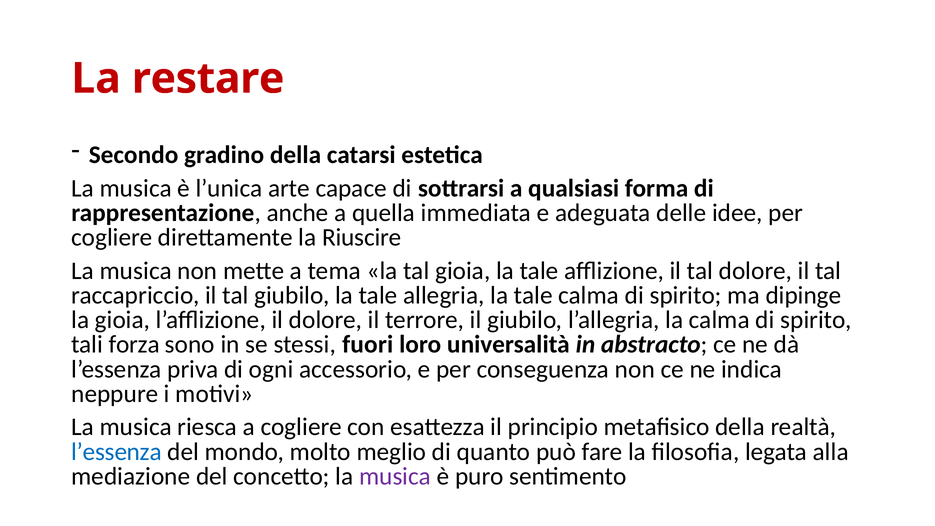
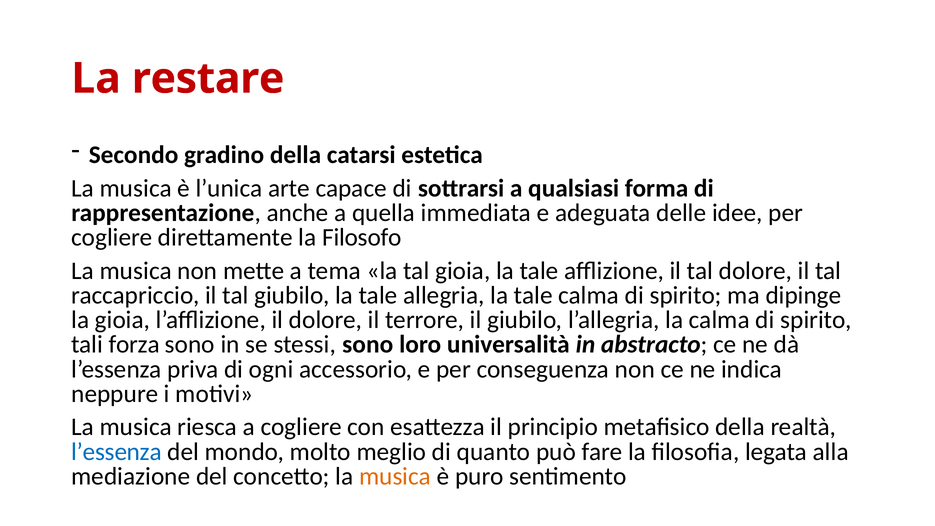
Riuscire: Riuscire -> Filosofo
stessi fuori: fuori -> sono
musica at (395, 476) colour: purple -> orange
